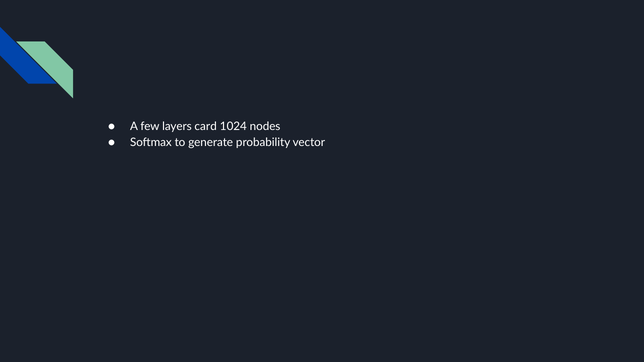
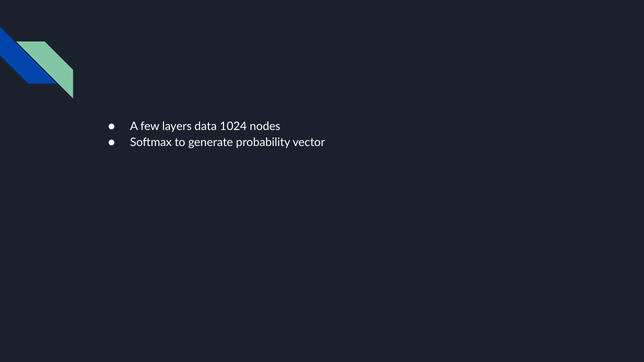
card: card -> data
